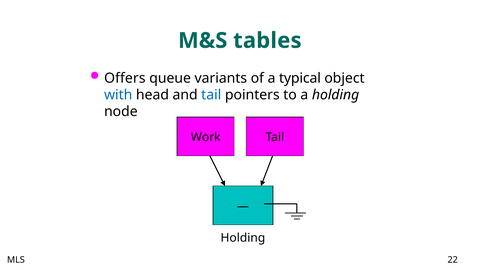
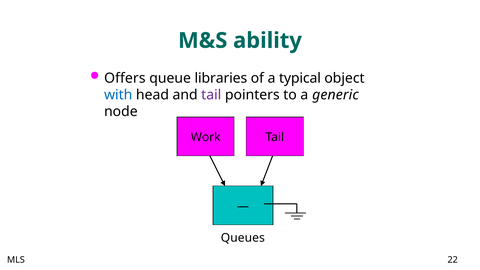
tables: tables -> ability
variants: variants -> libraries
tail at (211, 95) colour: blue -> purple
a holding: holding -> generic
Holding at (243, 238): Holding -> Queues
